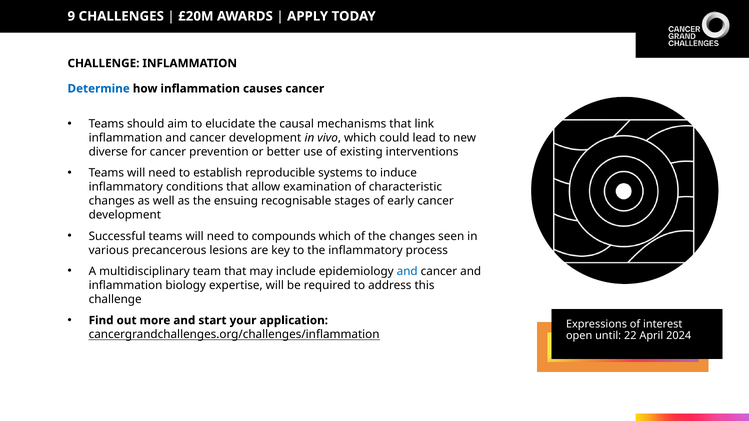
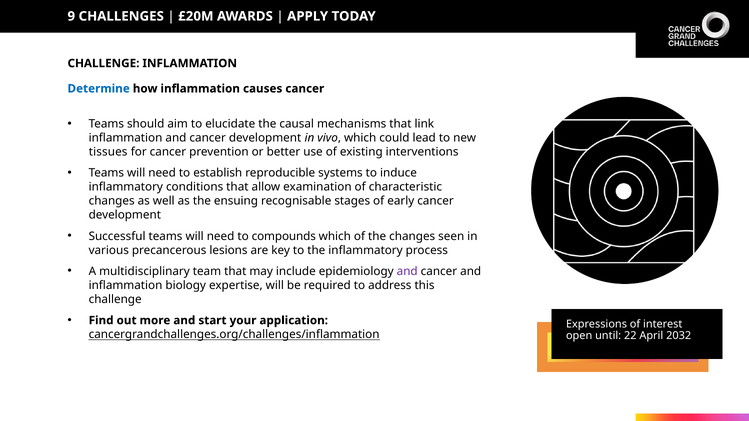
diverse: diverse -> tissues
and at (407, 271) colour: blue -> purple
2024: 2024 -> 2032
